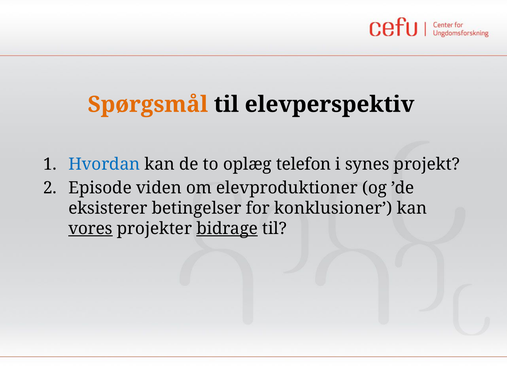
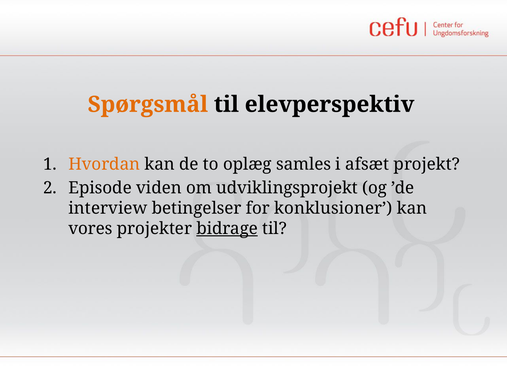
Hvordan colour: blue -> orange
telefon: telefon -> samles
synes: synes -> afsæt
elevproduktioner: elevproduktioner -> udviklingsprojekt
eksisterer: eksisterer -> interview
vores underline: present -> none
